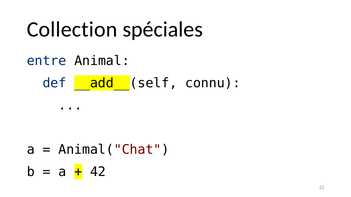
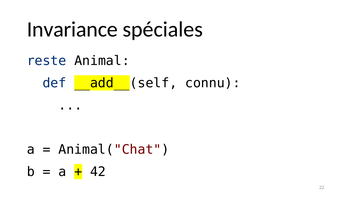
Collection: Collection -> Invariance
entre: entre -> reste
